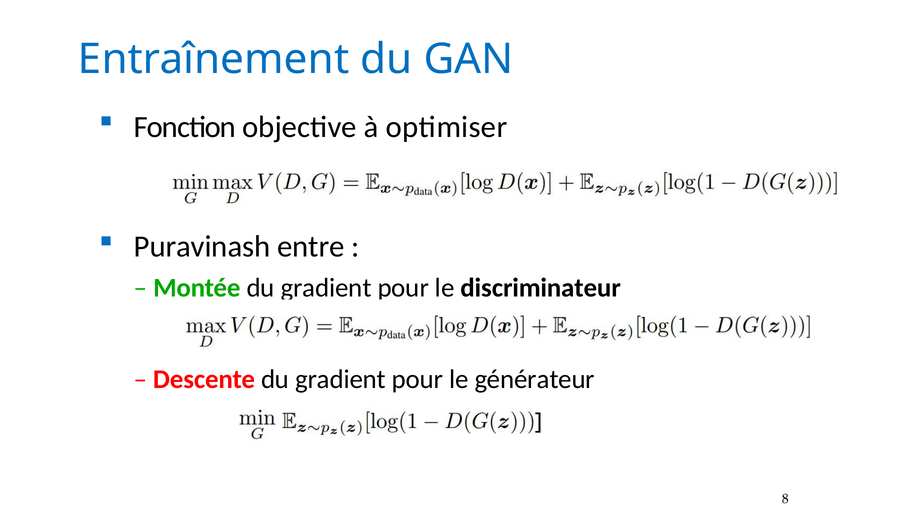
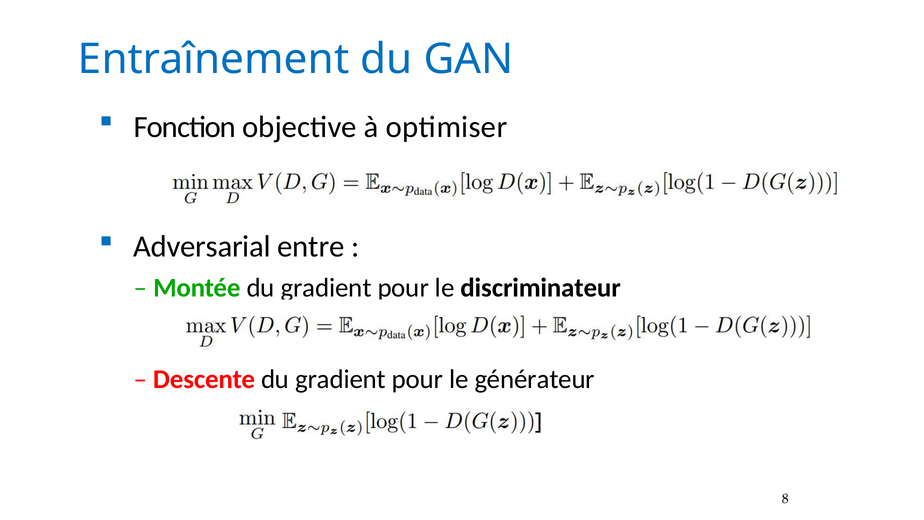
Puravinash: Puravinash -> Adversarial
